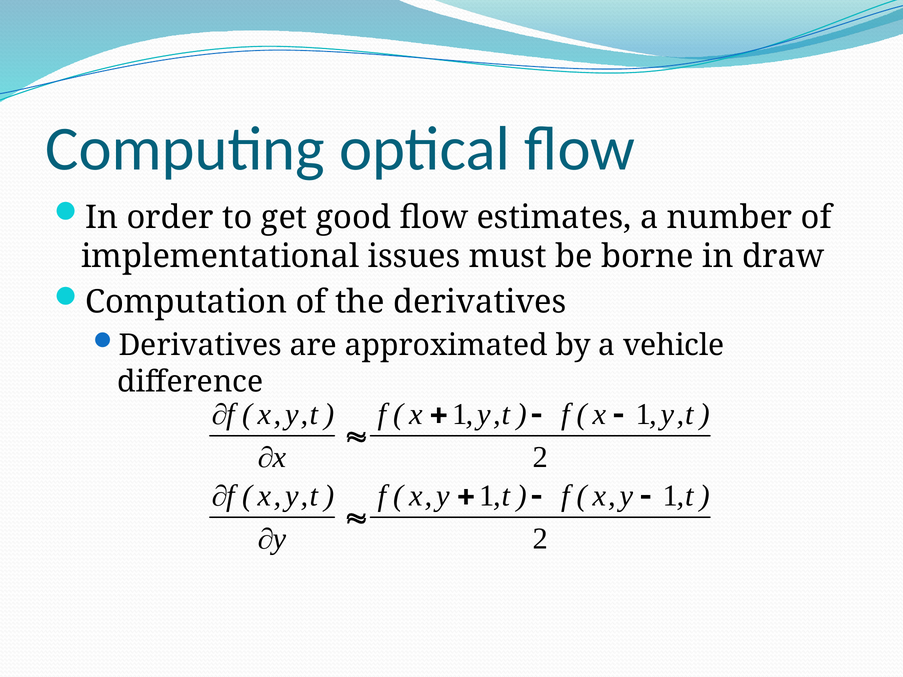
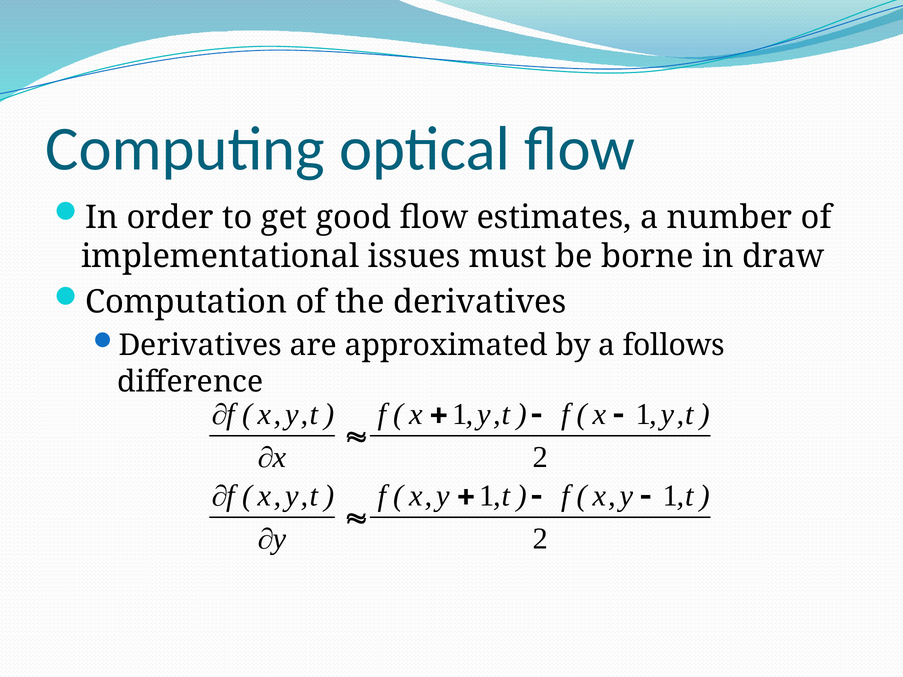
vehicle: vehicle -> follows
